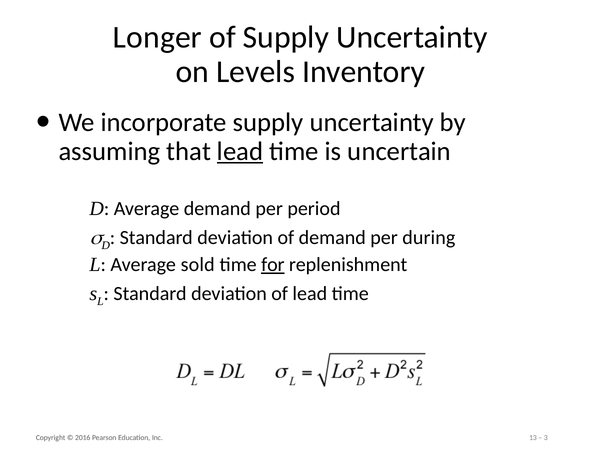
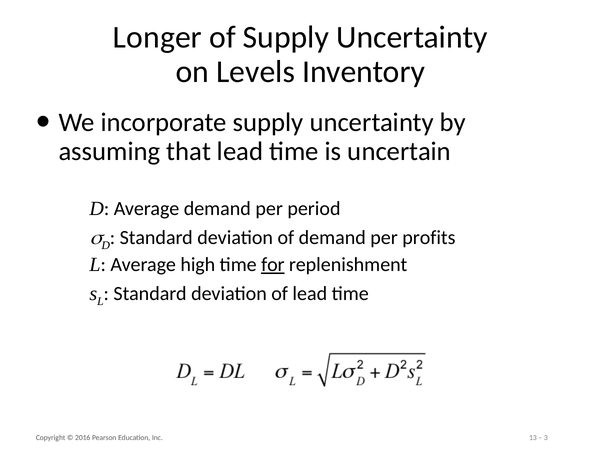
lead at (240, 151) underline: present -> none
during: during -> profits
sold: sold -> high
